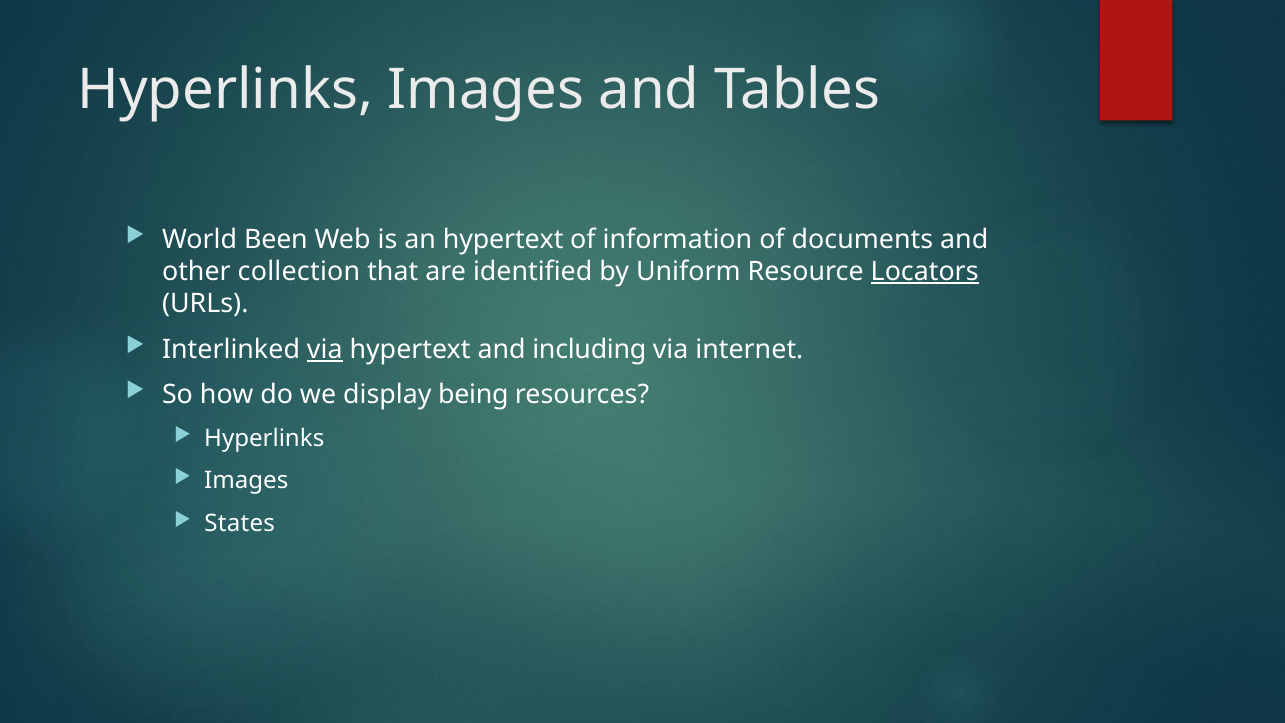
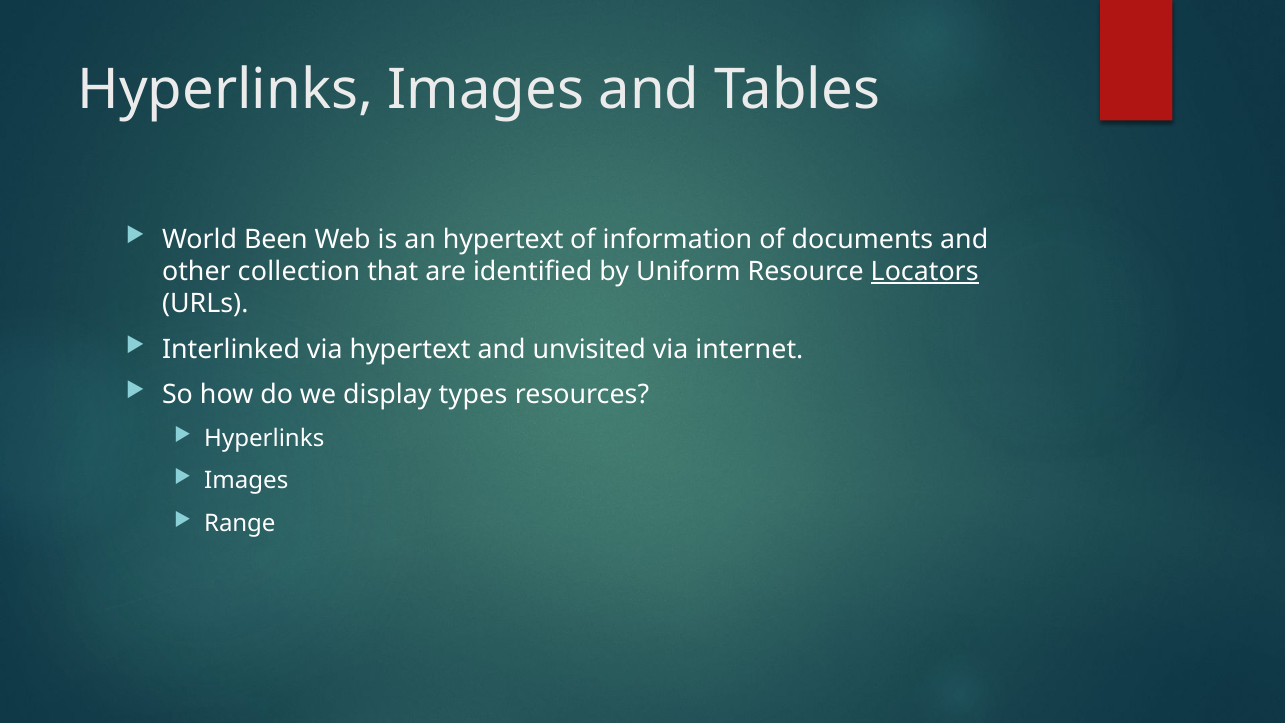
via at (325, 349) underline: present -> none
including: including -> unvisited
being: being -> types
States: States -> Range
